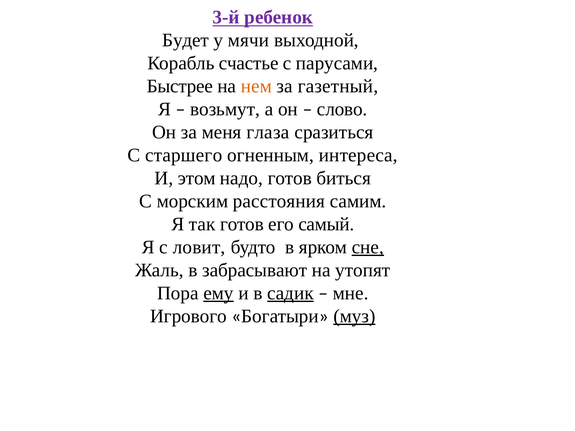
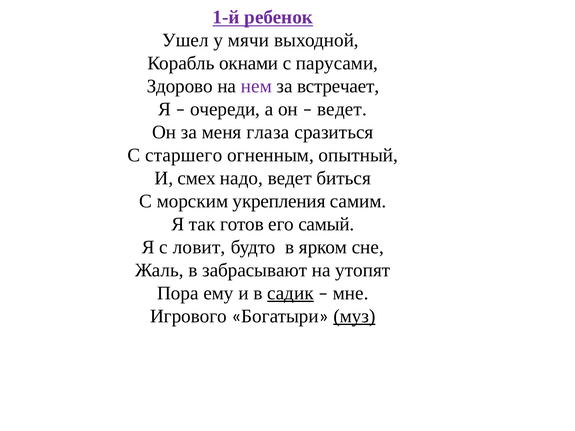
3-й: 3-й -> 1-й
Будет: Будет -> Ушел
счастье: счастье -> окнами
Быстрее: Быстрее -> Здорово
нем colour: orange -> purple
газетный: газетный -> встречает
возьмут: возьмут -> очереди
слово at (342, 109): слово -> ведет
интереса: интереса -> опытный
этом: этом -> смех
надо готов: готов -> ведет
расстояния: расстояния -> укрепления
сне underline: present -> none
ему underline: present -> none
